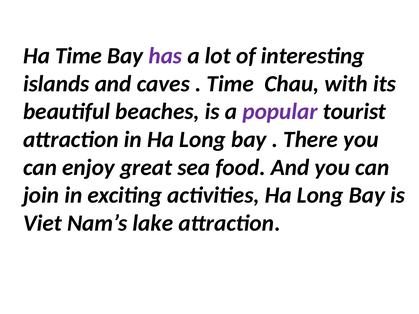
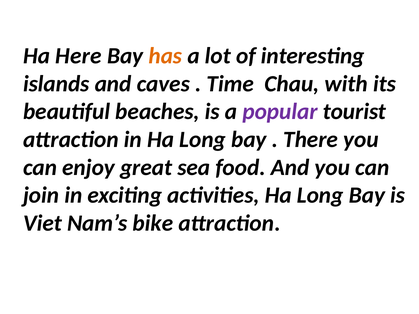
Ha Time: Time -> Here
has colour: purple -> orange
lake: lake -> bike
